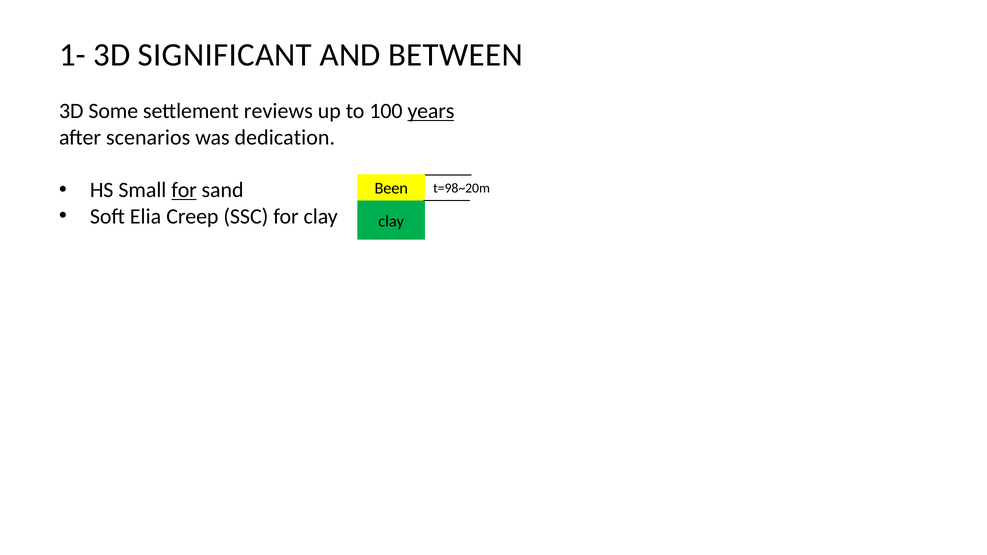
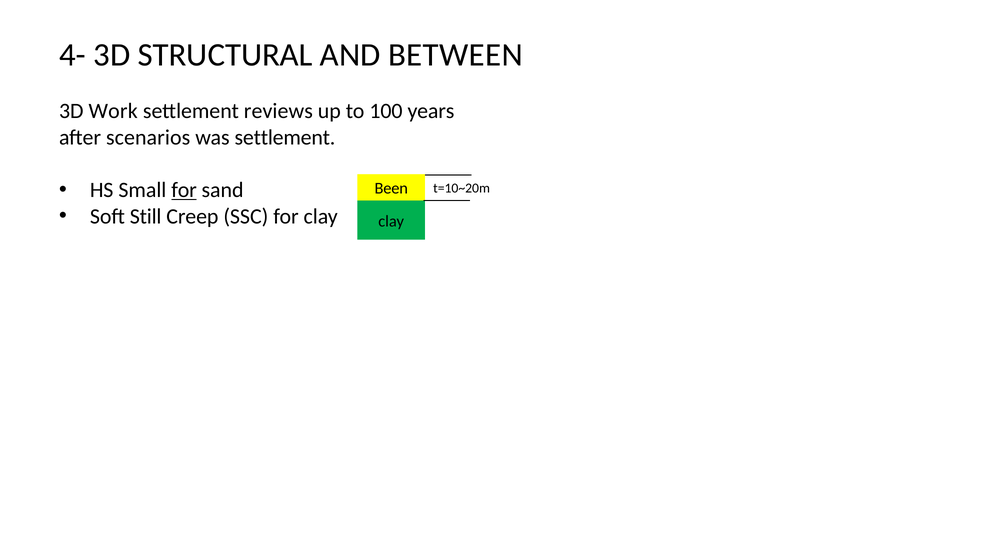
1-: 1- -> 4-
SIGNIFICANT: SIGNIFICANT -> STRUCTURAL
Some: Some -> Work
years underline: present -> none
was dedication: dedication -> settlement
t=98~20m: t=98~20m -> t=10~20m
Elia: Elia -> Still
